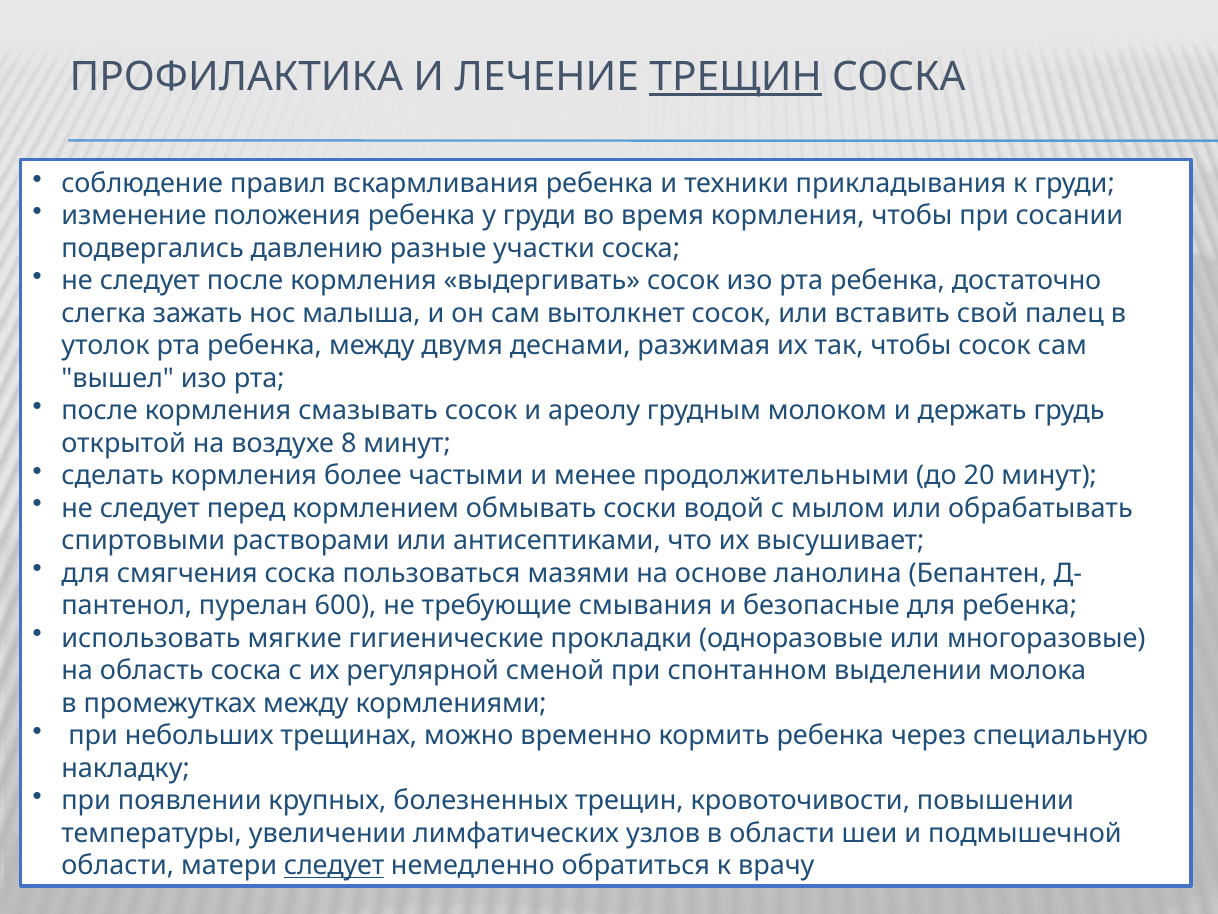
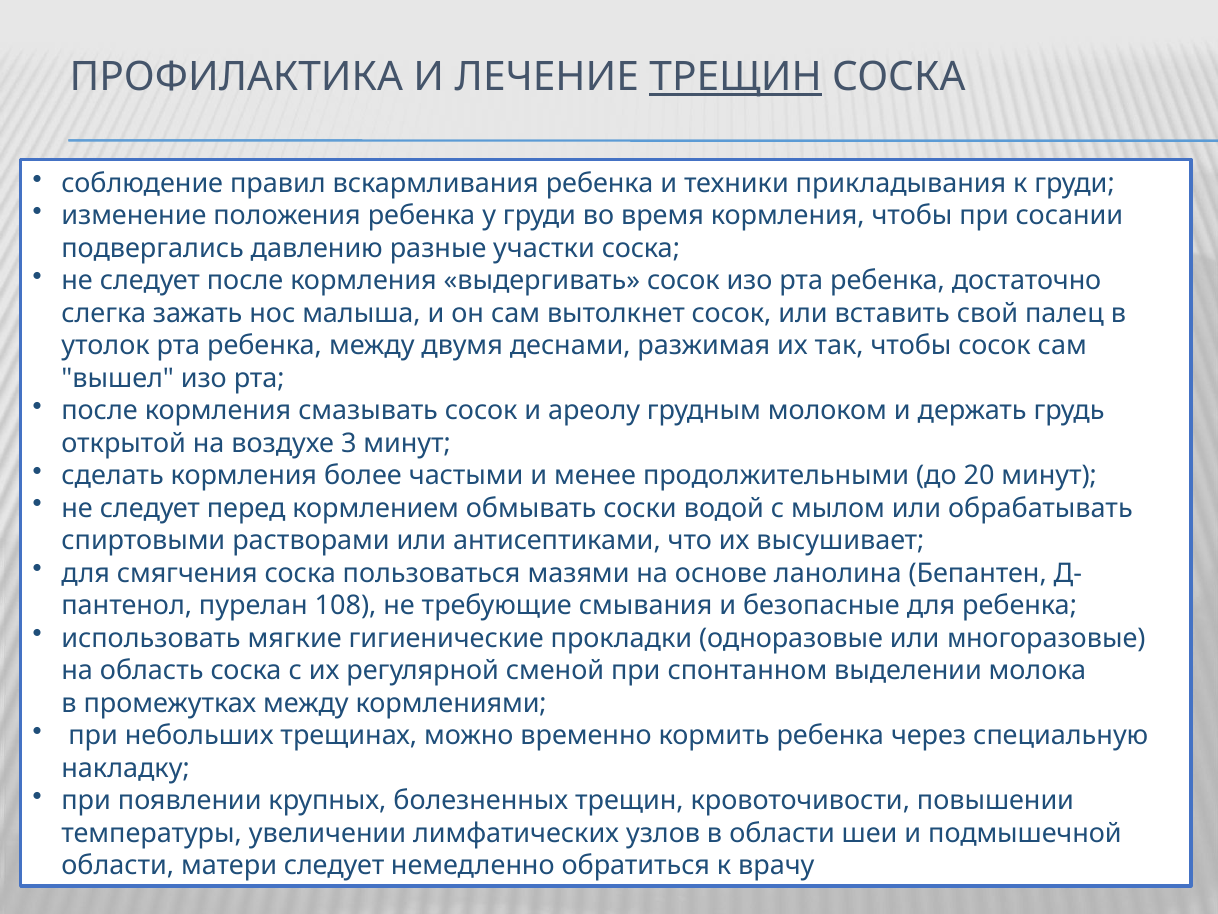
8: 8 -> 3
600: 600 -> 108
следует at (334, 865) underline: present -> none
